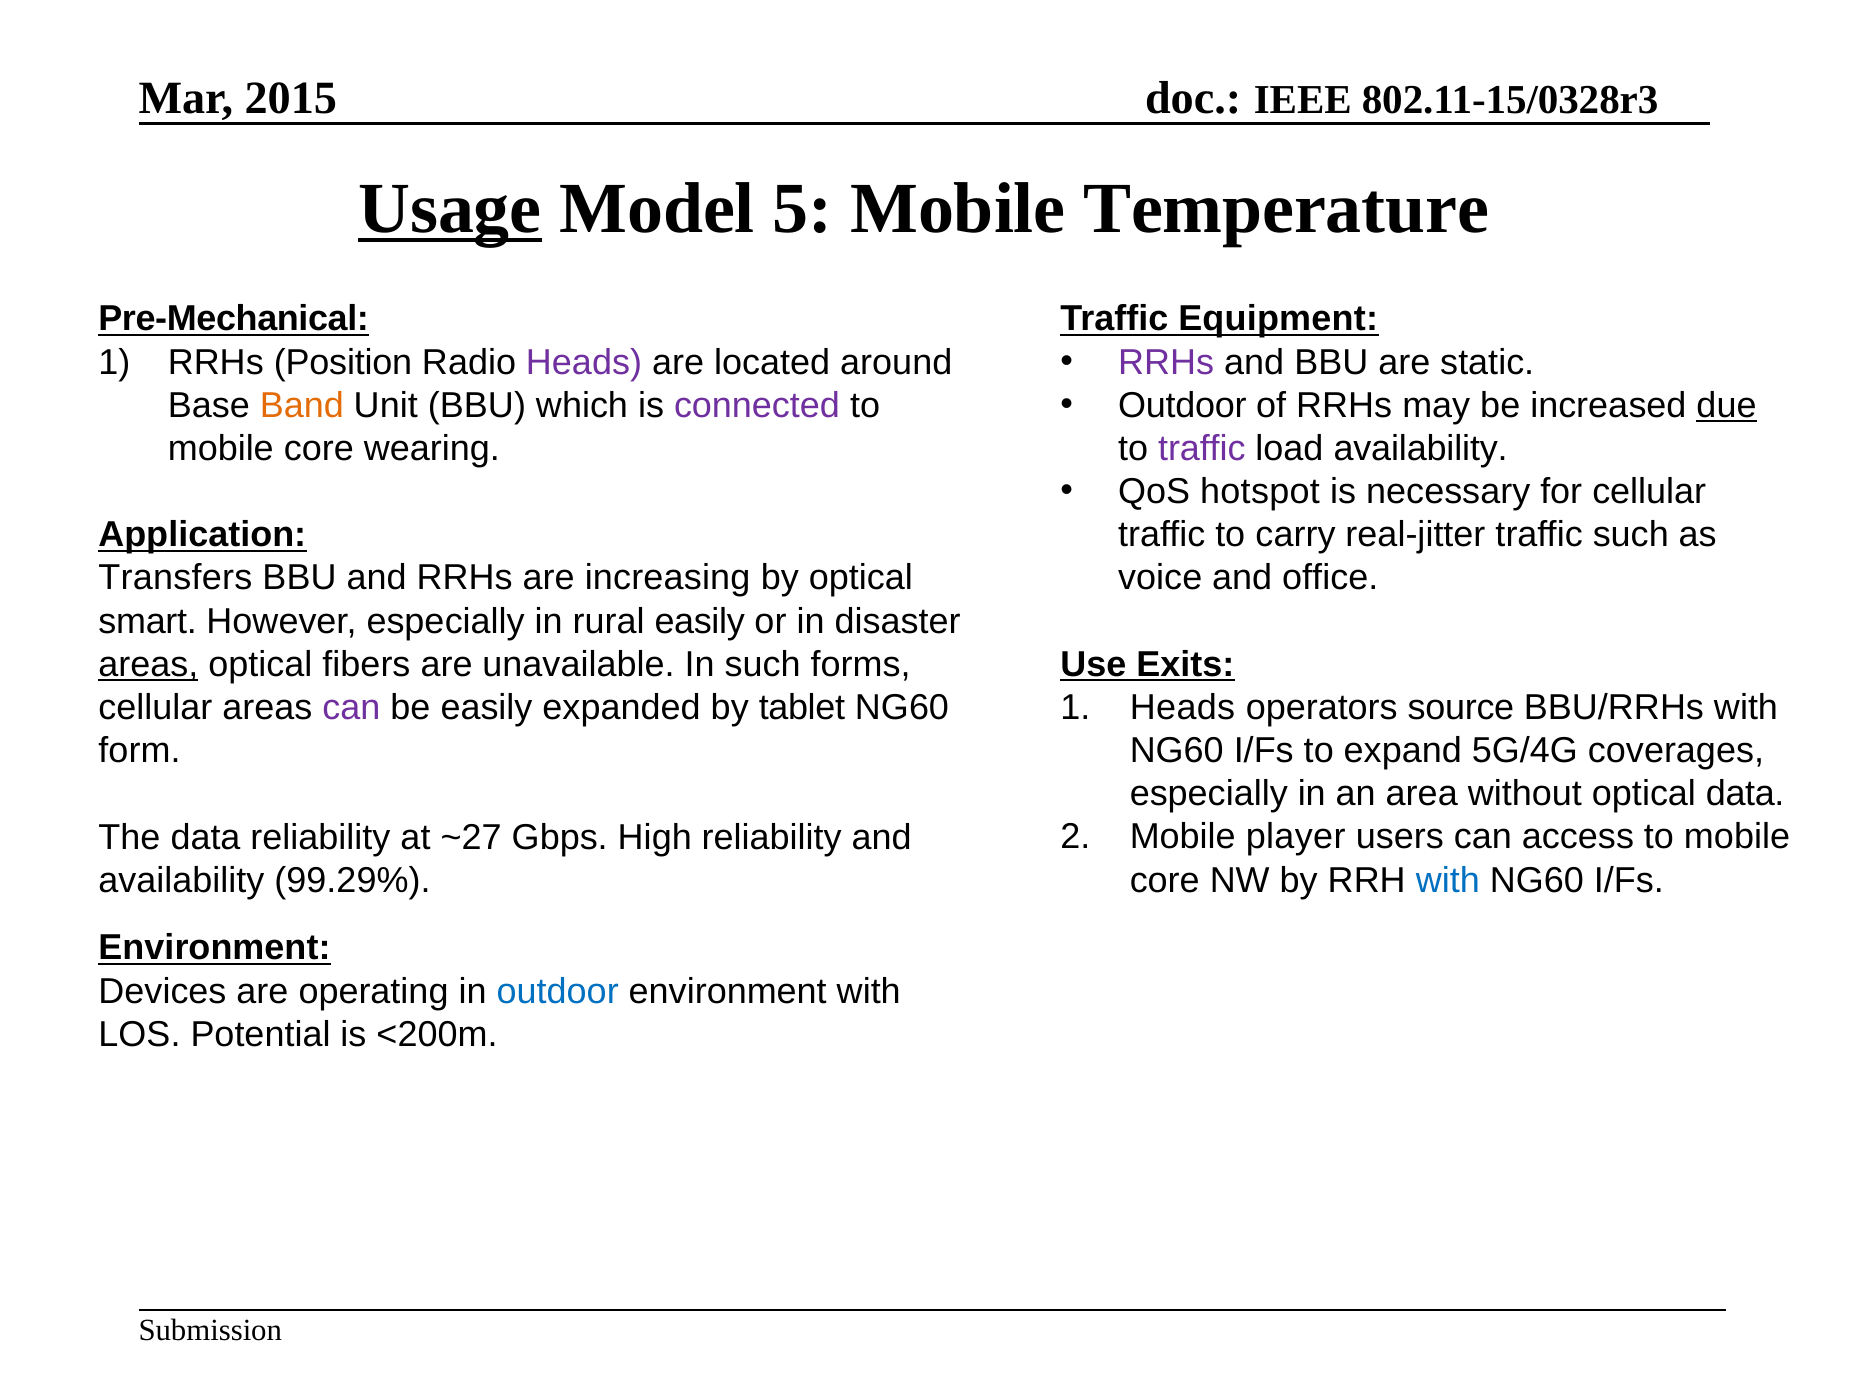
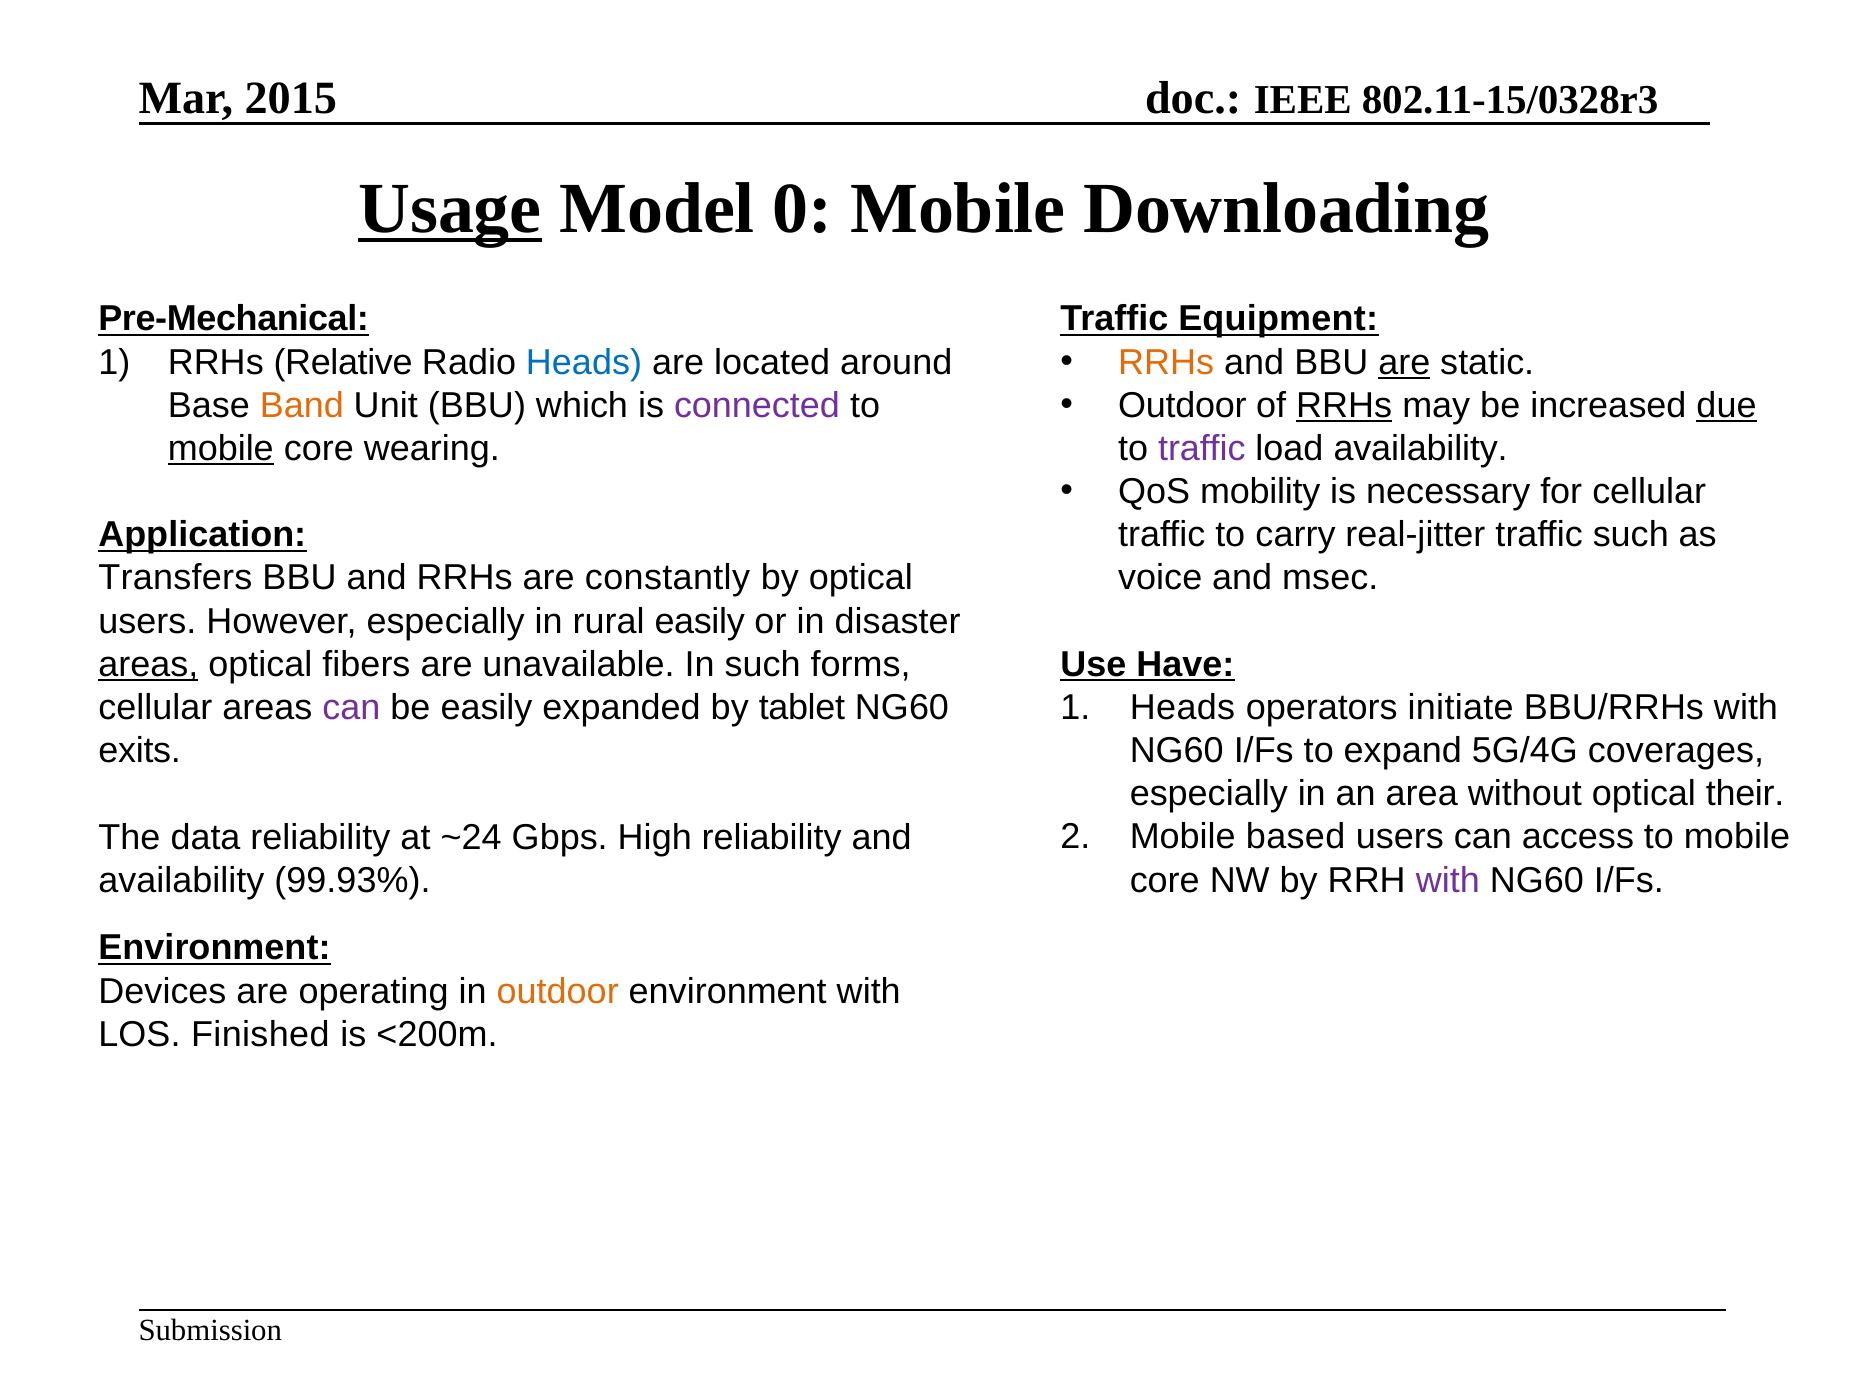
5: 5 -> 0
Temperature: Temperature -> Downloading
RRHs at (1166, 362) colour: purple -> orange
are at (1404, 362) underline: none -> present
Position: Position -> Relative
Heads at (584, 362) colour: purple -> blue
RRHs at (1344, 405) underline: none -> present
mobile at (221, 448) underline: none -> present
hotspot: hotspot -> mobility
increasing: increasing -> constantly
office: office -> msec
smart at (148, 621): smart -> users
Exits: Exits -> Have
source: source -> initiate
form: form -> exits
optical data: data -> their
~27: ~27 -> ~24
player: player -> based
99.29%: 99.29% -> 99.93%
with at (1448, 880) colour: blue -> purple
outdoor at (558, 991) colour: blue -> orange
Potential: Potential -> Finished
